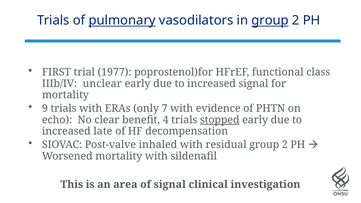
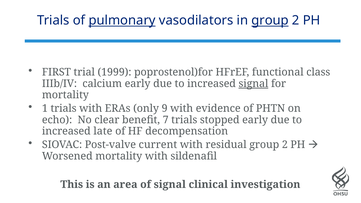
1977: 1977 -> 1999
unclear: unclear -> calcium
signal at (253, 84) underline: none -> present
9: 9 -> 1
7: 7 -> 9
4: 4 -> 7
stopped underline: present -> none
inhaled: inhaled -> current
